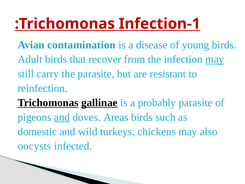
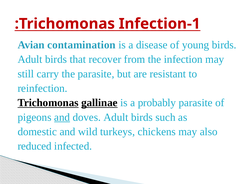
may at (215, 59) underline: present -> none
doves Areas: Areas -> Adult
oocysts: oocysts -> reduced
